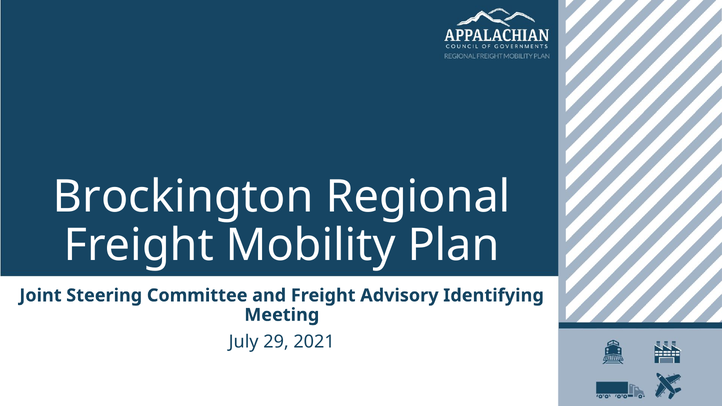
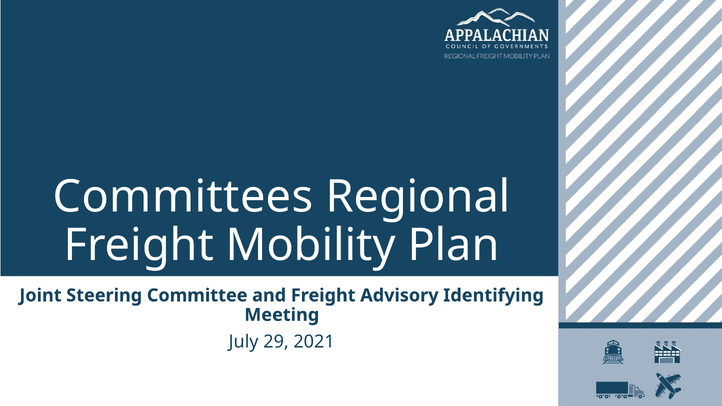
Brockington: Brockington -> Committees
